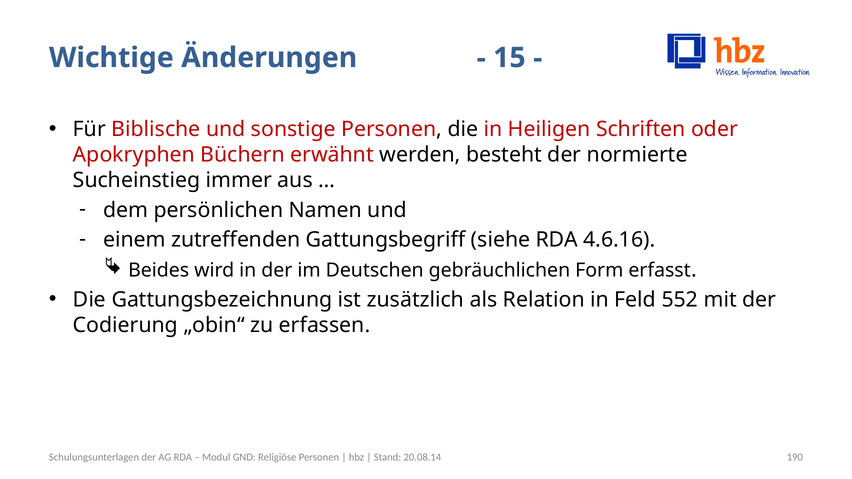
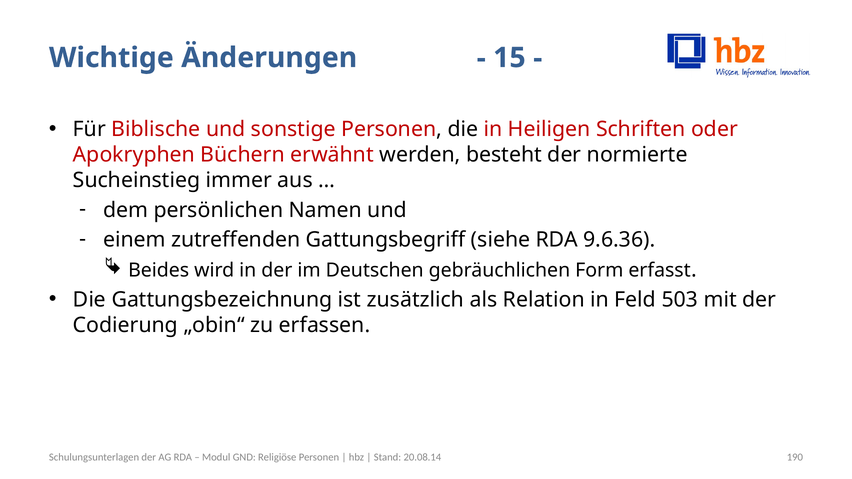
4.6.16: 4.6.16 -> 9.6.36
552: 552 -> 503
